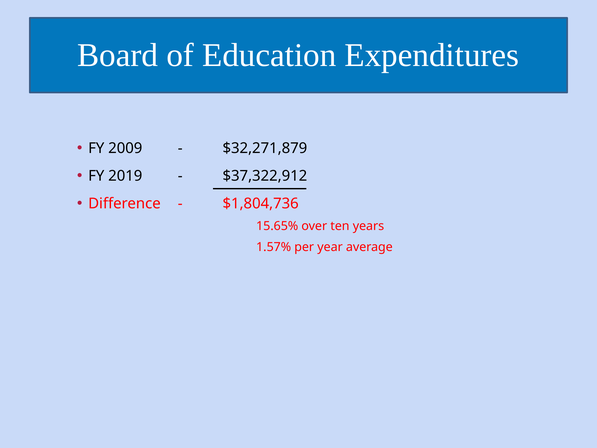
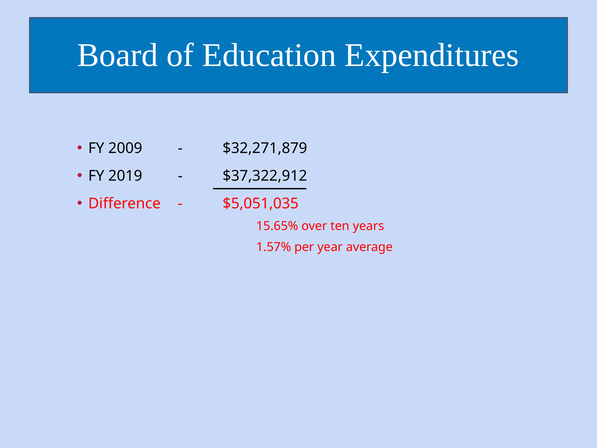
$1,804,736: $1,804,736 -> $5,051,035
